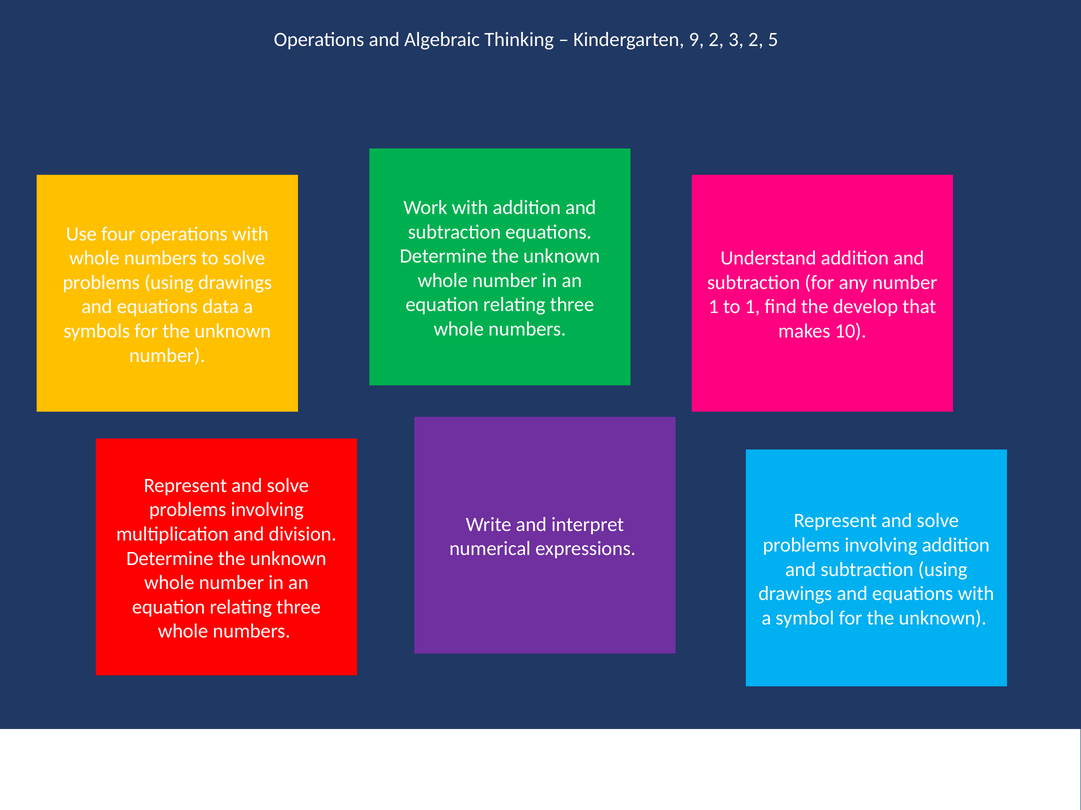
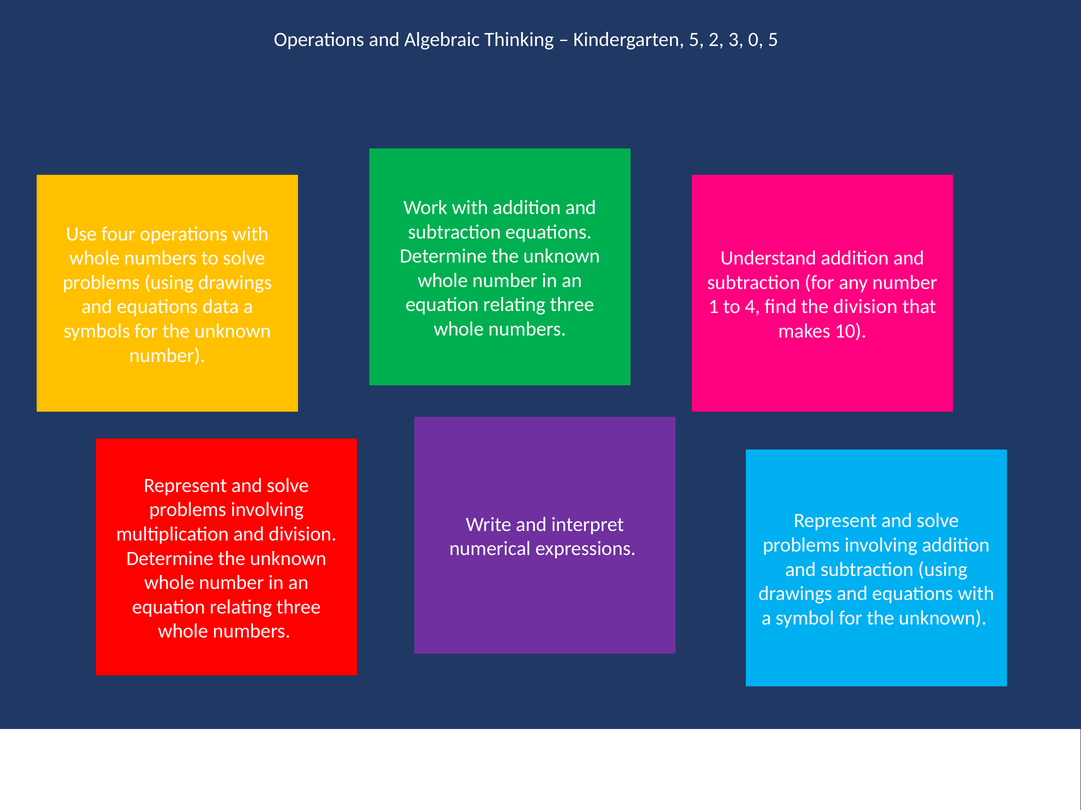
Kindergarten 9: 9 -> 5
3 2: 2 -> 0
to 1: 1 -> 4
the develop: develop -> division
